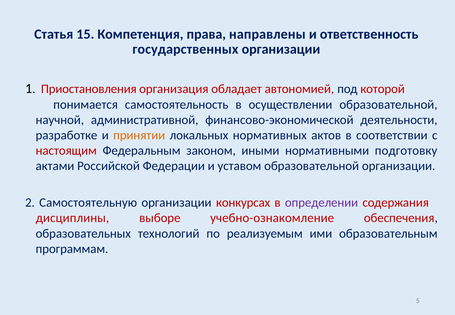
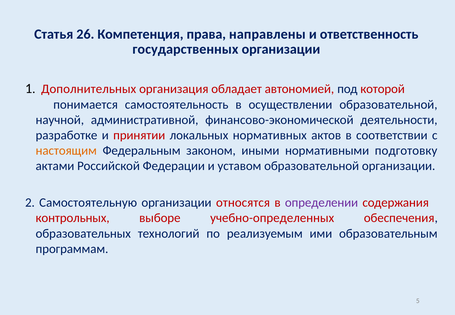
15: 15 -> 26
Приостановления: Приостановления -> Дополнительных
принятии colour: orange -> red
настоящим colour: red -> orange
конкурсах: конкурсах -> относятся
дисциплины: дисциплины -> контрольных
учебно-ознакомление: учебно-ознакомление -> учебно-определенных
